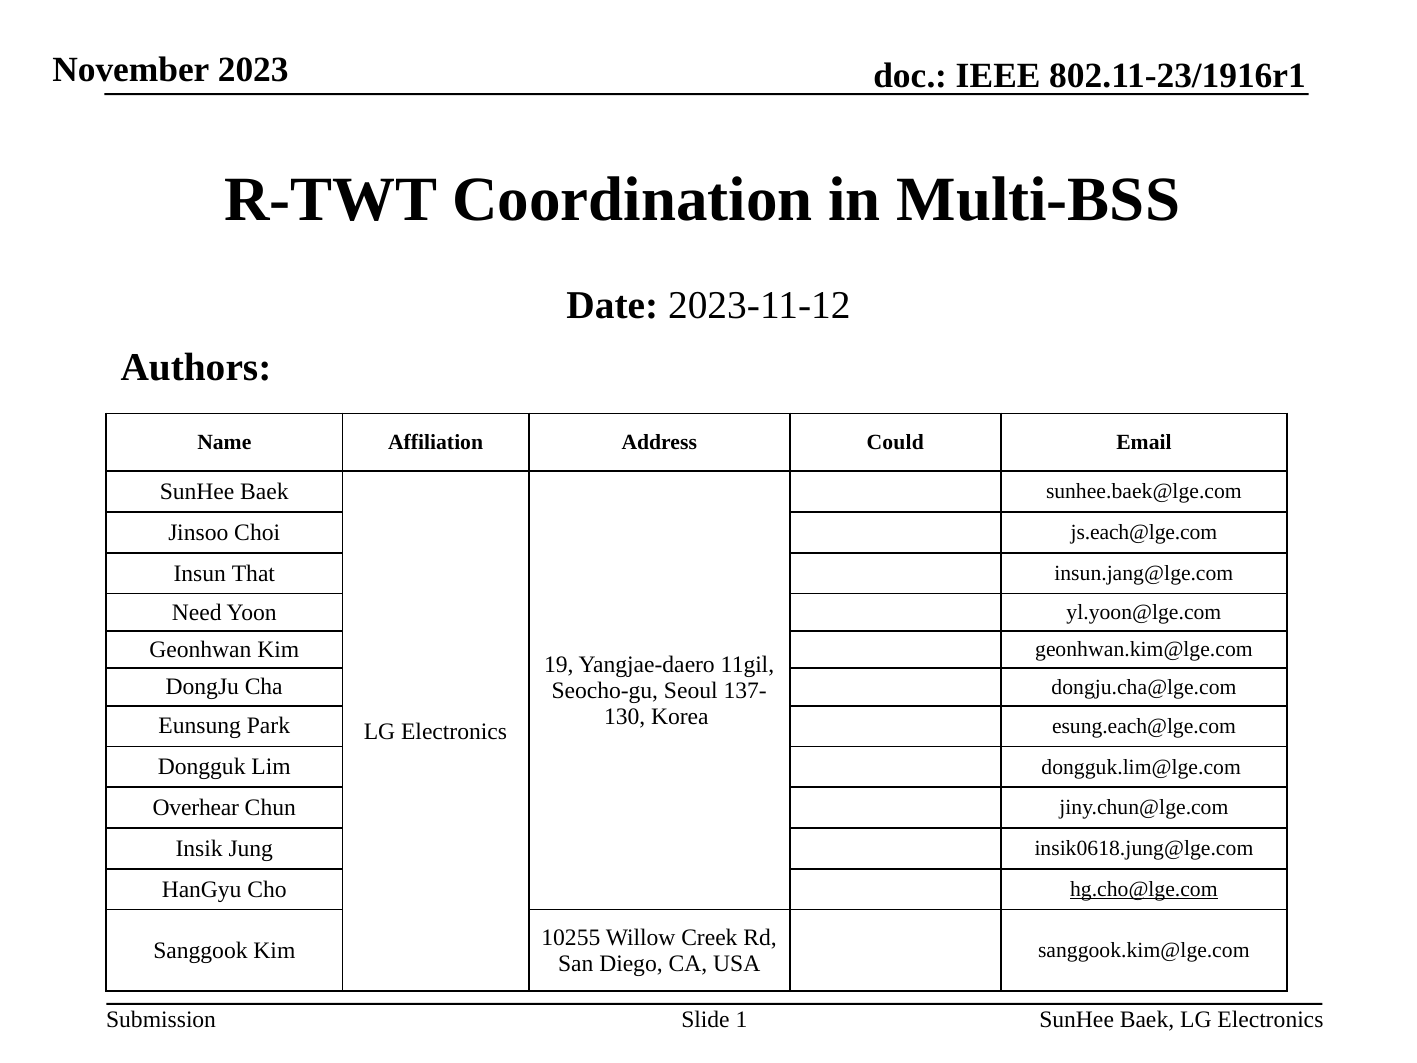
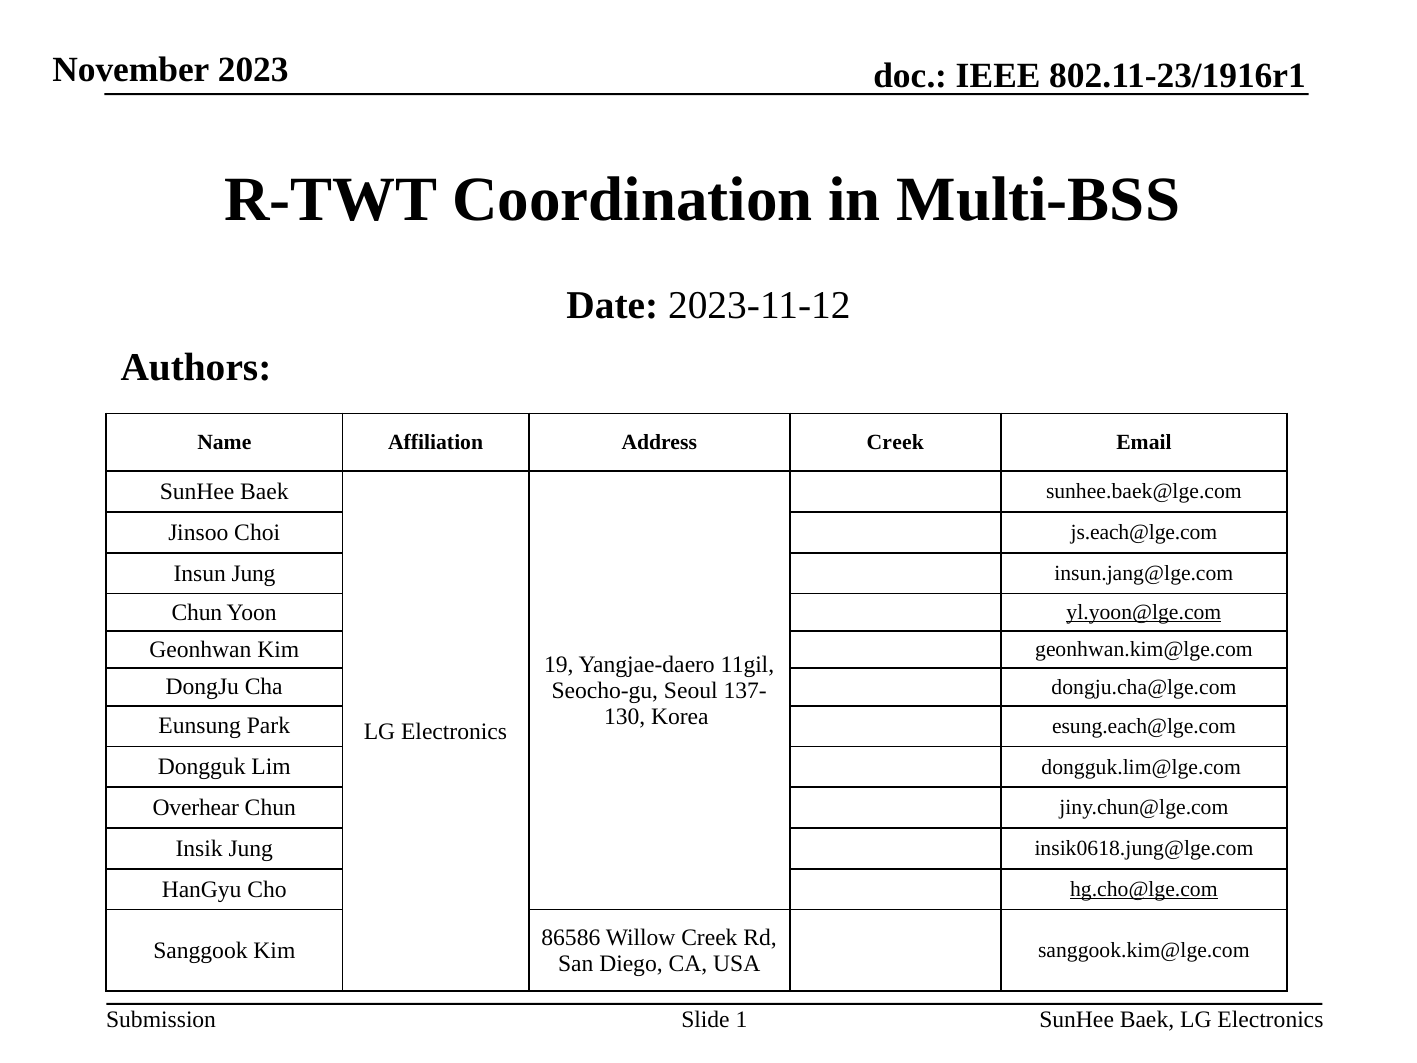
Address Could: Could -> Creek
Insun That: That -> Jung
Need at (197, 612): Need -> Chun
yl.yoon@lge.com underline: none -> present
10255: 10255 -> 86586
